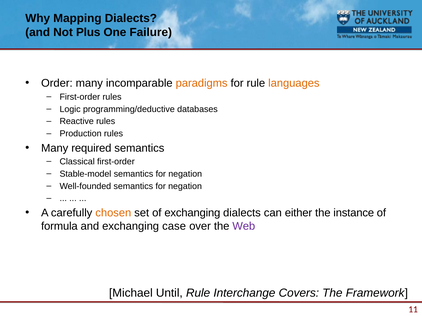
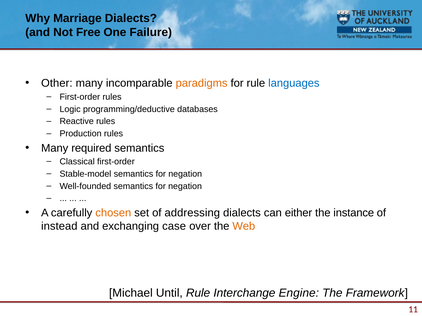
Mapping: Mapping -> Marriage
Plus: Plus -> Free
Order: Order -> Other
languages colour: orange -> blue
of exchanging: exchanging -> addressing
formula: formula -> instead
Web colour: purple -> orange
Covers: Covers -> Engine
